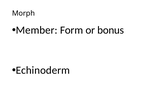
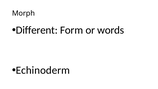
Member: Member -> Different
bonus: bonus -> words
